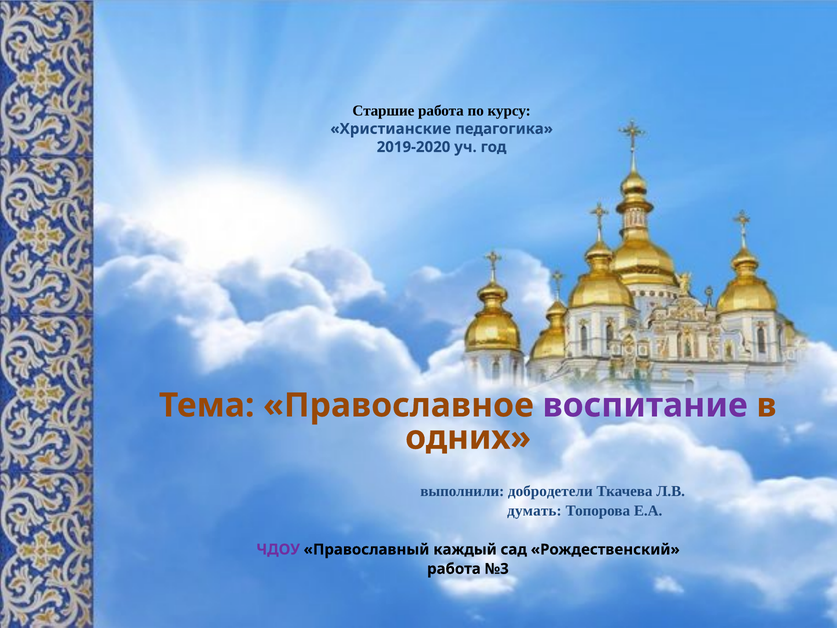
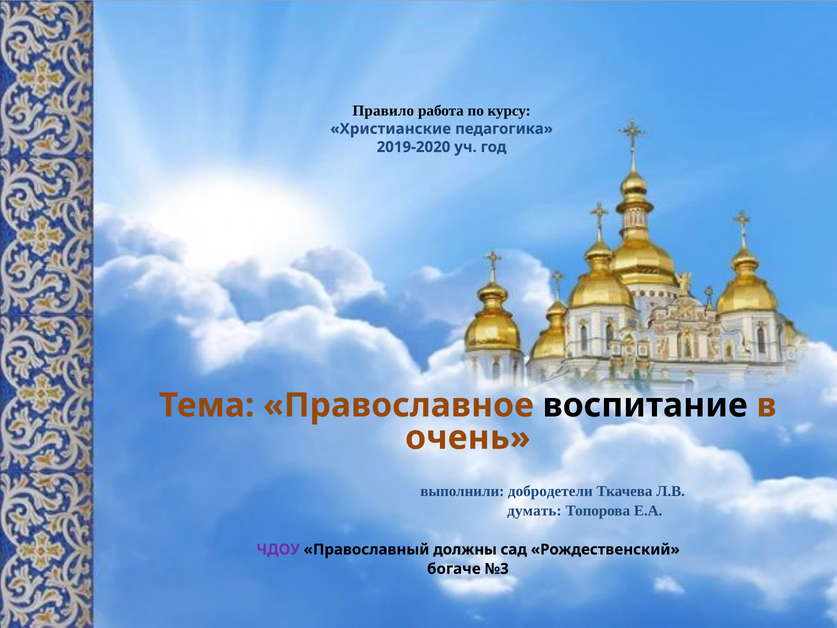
Старшие: Старшие -> Правило
воспитание colour: purple -> black
одних: одних -> очень
каждый: каждый -> должны
работа at (454, 569): работа -> богаче
